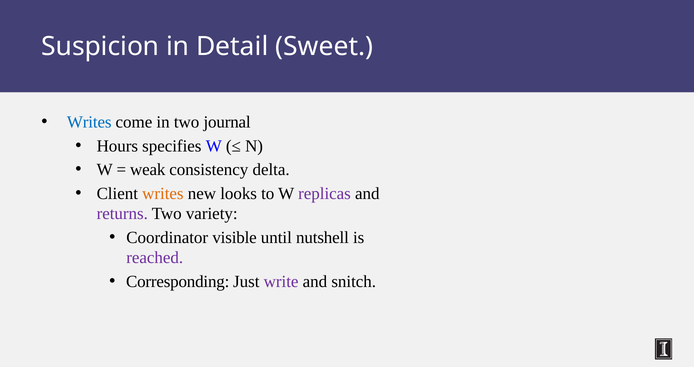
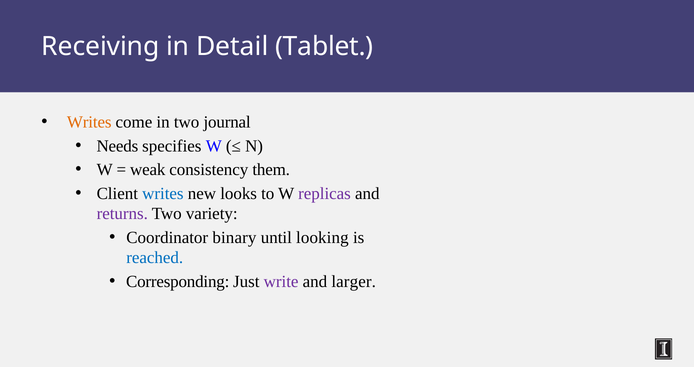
Suspicion: Suspicion -> Receiving
Sweet: Sweet -> Tablet
Writes at (89, 122) colour: blue -> orange
Hours: Hours -> Needs
delta: delta -> them
writes at (163, 193) colour: orange -> blue
visible: visible -> binary
nutshell: nutshell -> looking
reached colour: purple -> blue
snitch: snitch -> larger
